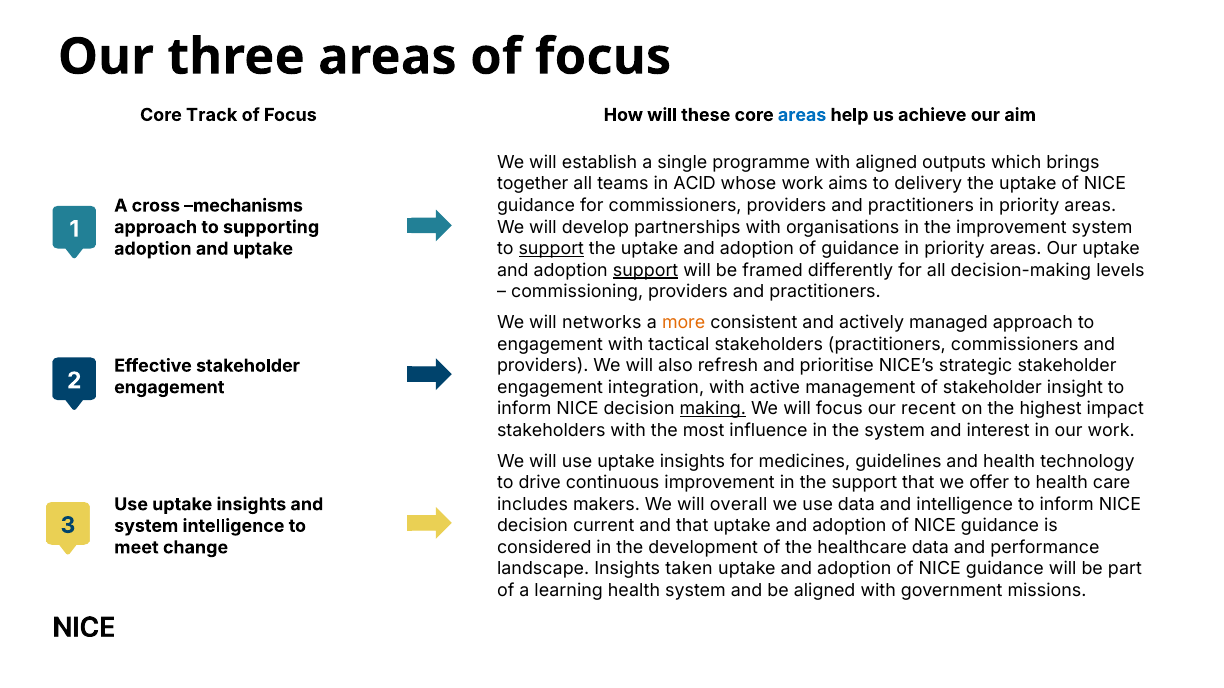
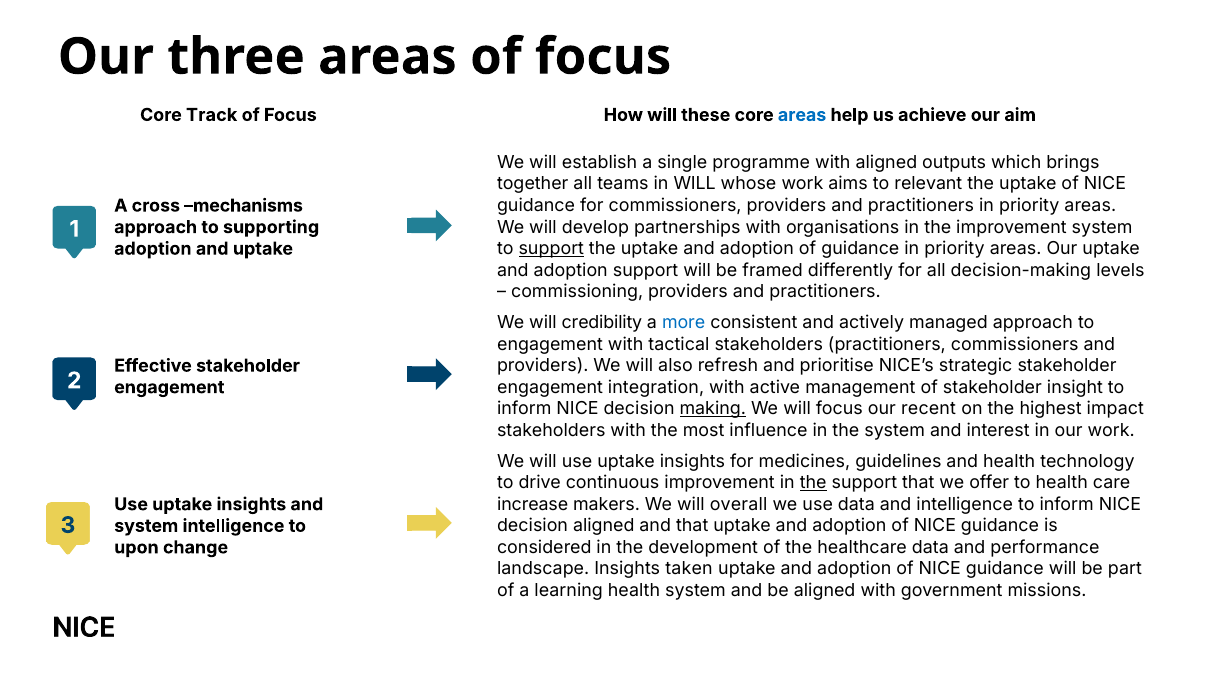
in ACID: ACID -> WILL
delivery: delivery -> relevant
support at (646, 271) underline: present -> none
networks: networks -> credibility
more colour: orange -> blue
the at (813, 483) underline: none -> present
includes: includes -> increase
decision current: current -> aligned
meet: meet -> upon
